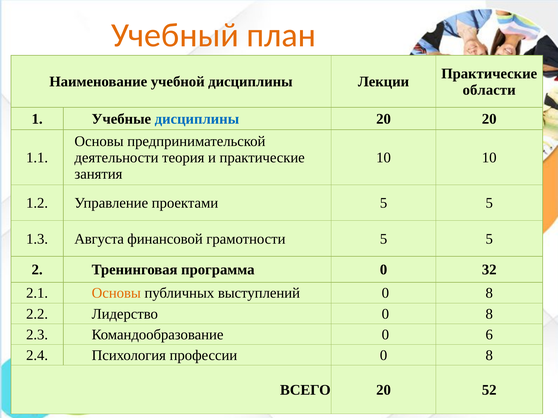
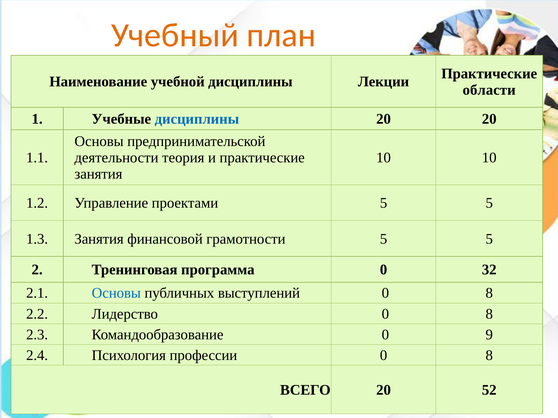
1.3 Августа: Августа -> Занятия
Основы at (116, 293) colour: orange -> blue
6: 6 -> 9
